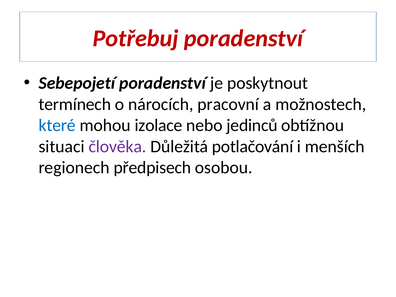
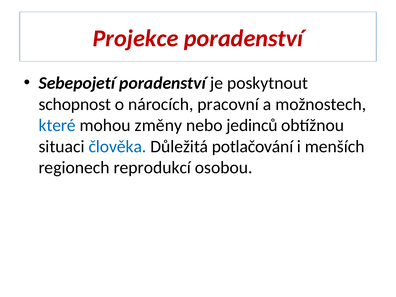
Potřebuj: Potřebuj -> Projekce
termínech: termínech -> schopnost
izolace: izolace -> změny
člověka colour: purple -> blue
předpisech: předpisech -> reprodukcí
